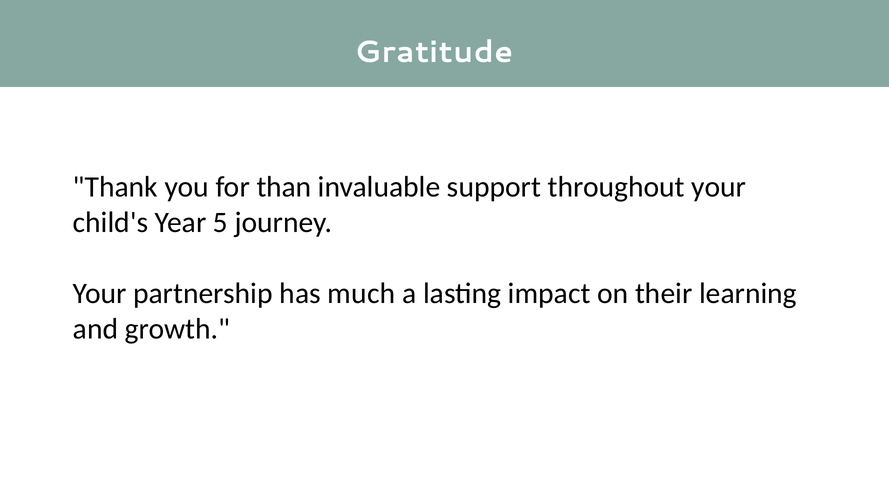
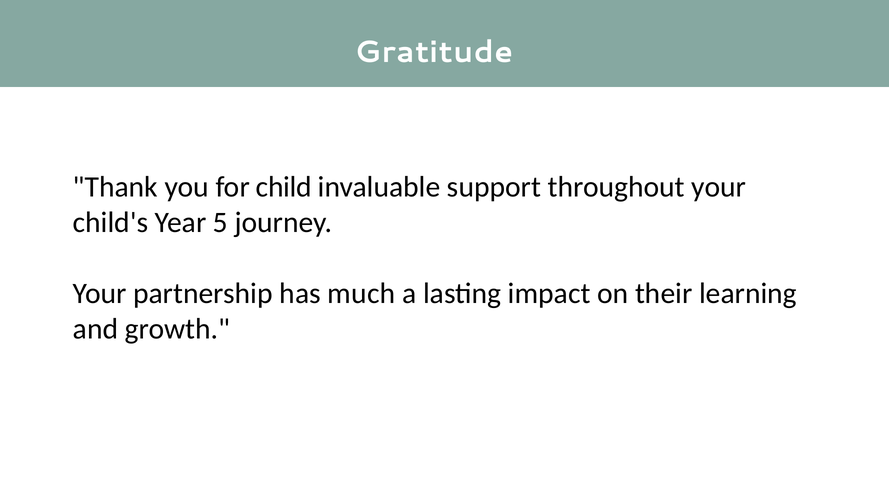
than: than -> child
